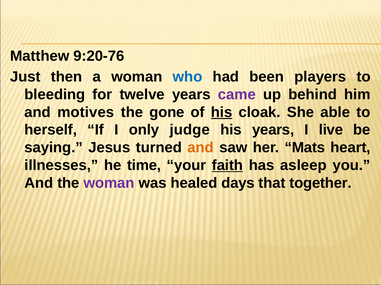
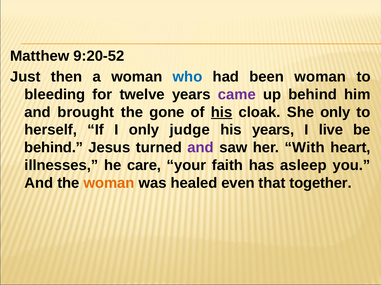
9:20-76: 9:20-76 -> 9:20-52
been players: players -> woman
motives: motives -> brought
She able: able -> only
saying at (54, 148): saying -> behind
and at (201, 148) colour: orange -> purple
Mats: Mats -> With
time: time -> care
faith underline: present -> none
woman at (109, 183) colour: purple -> orange
days: days -> even
